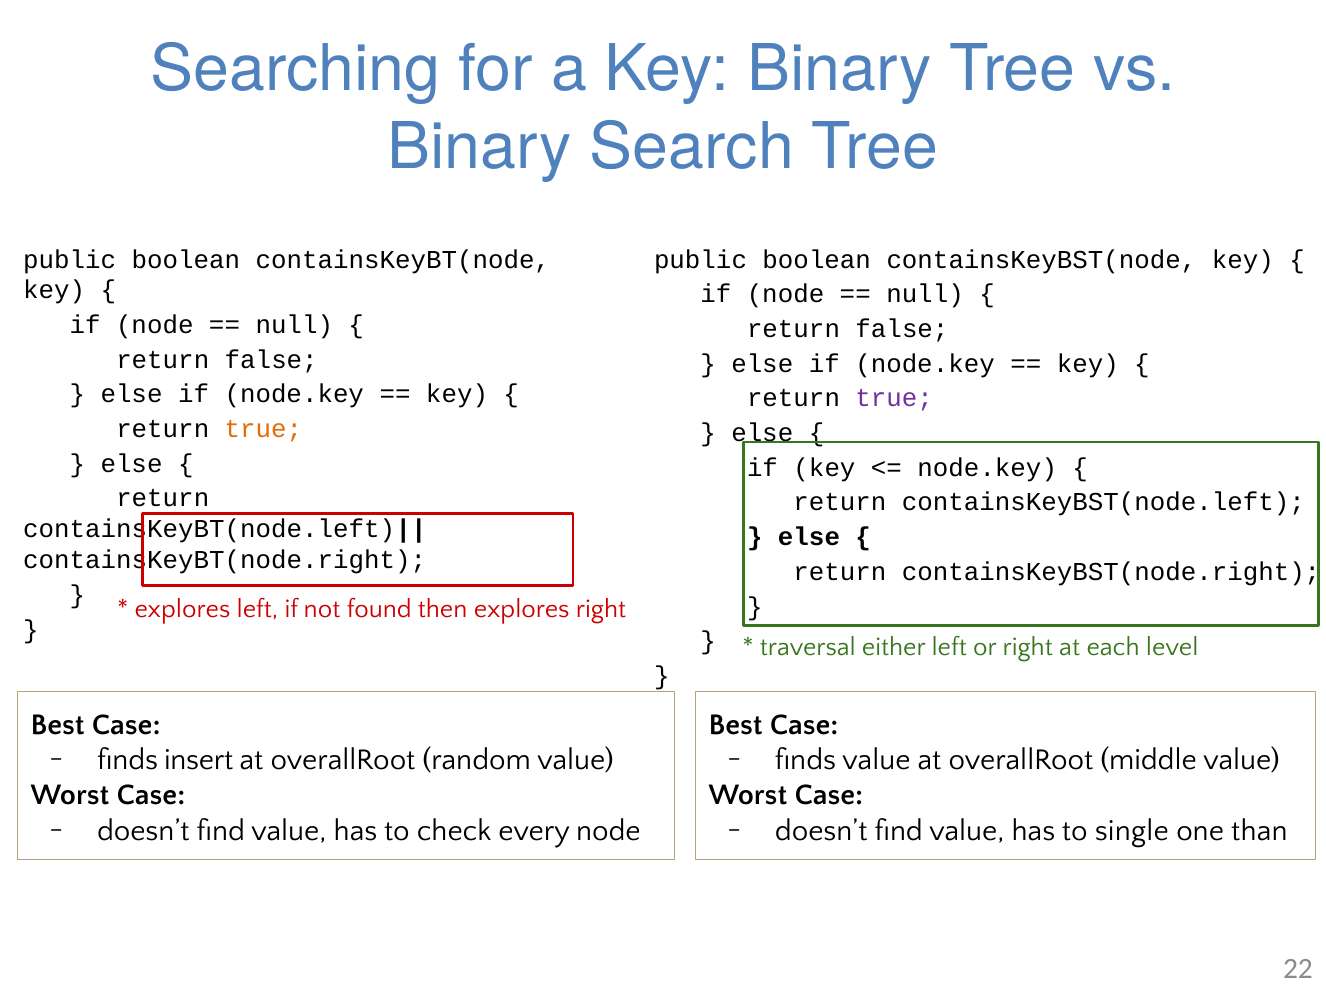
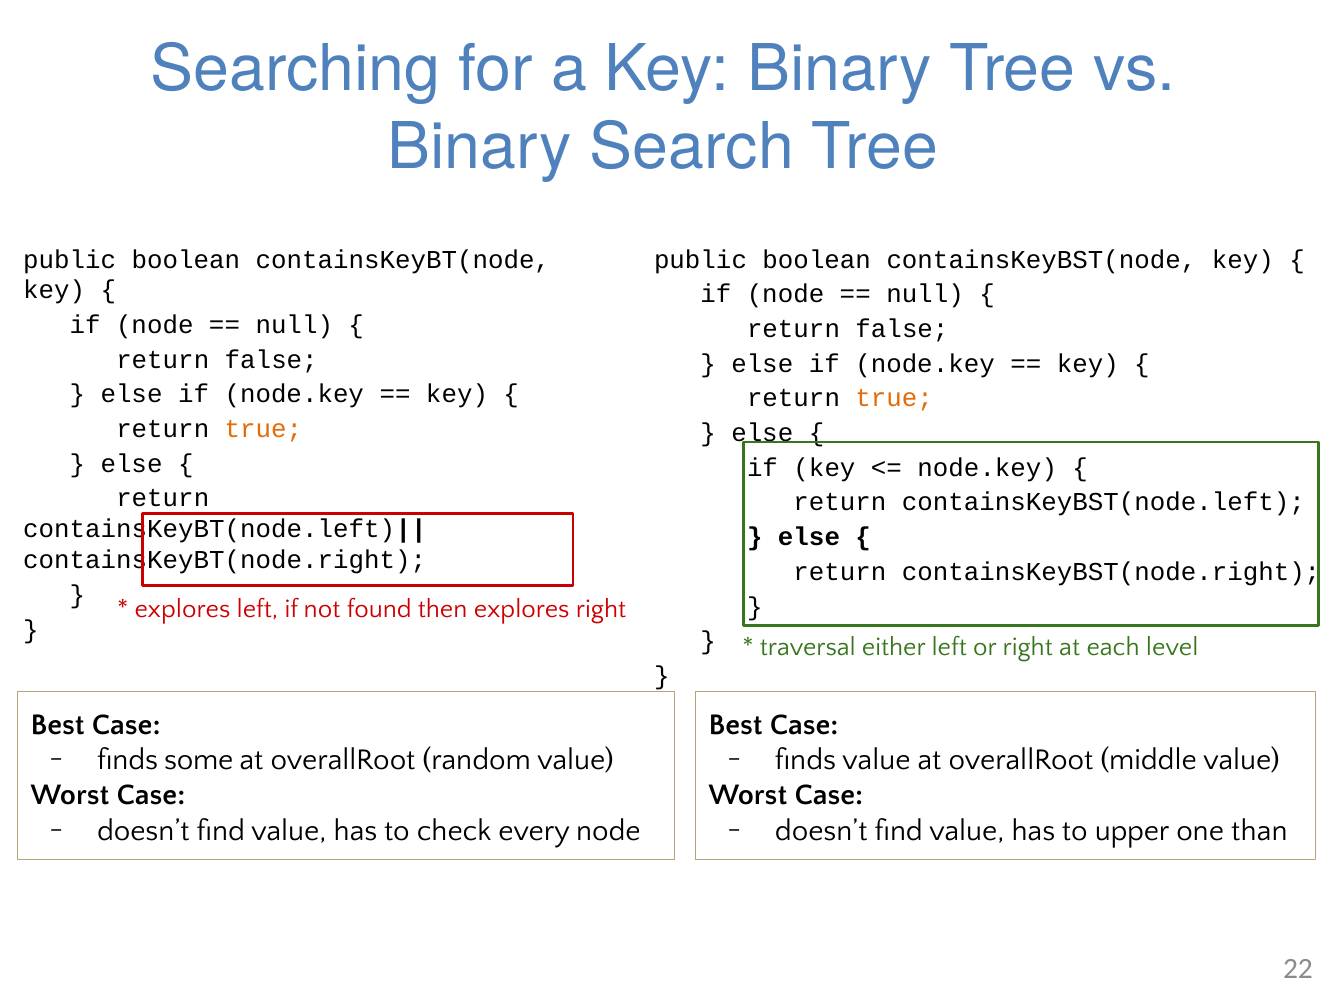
true at (894, 399) colour: purple -> orange
insert: insert -> some
single: single -> upper
